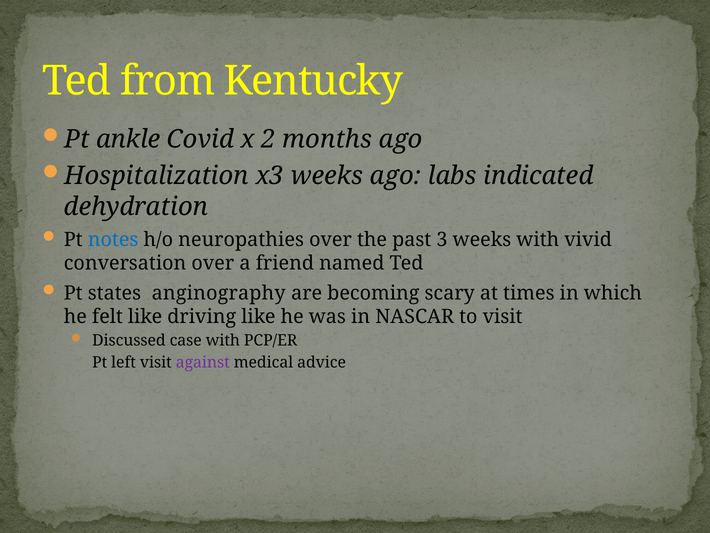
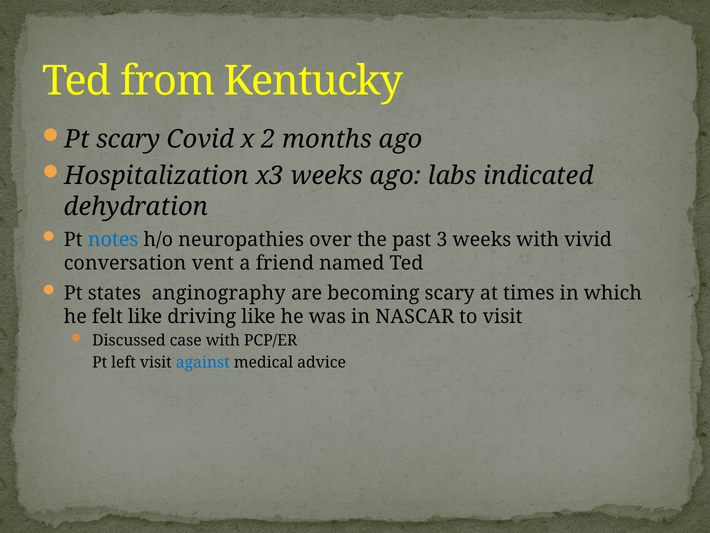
Pt ankle: ankle -> scary
conversation over: over -> vent
against colour: purple -> blue
